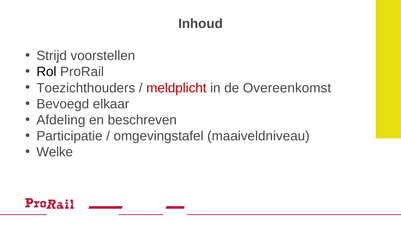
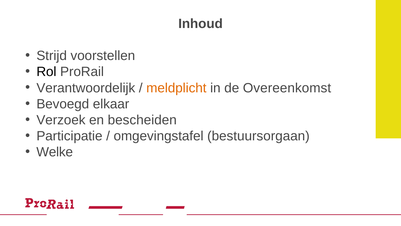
Toezichthouders: Toezichthouders -> Verantwoordelijk
meldplicht colour: red -> orange
Afdeling: Afdeling -> Verzoek
beschreven: beschreven -> bescheiden
maaiveldniveau: maaiveldniveau -> bestuursorgaan
